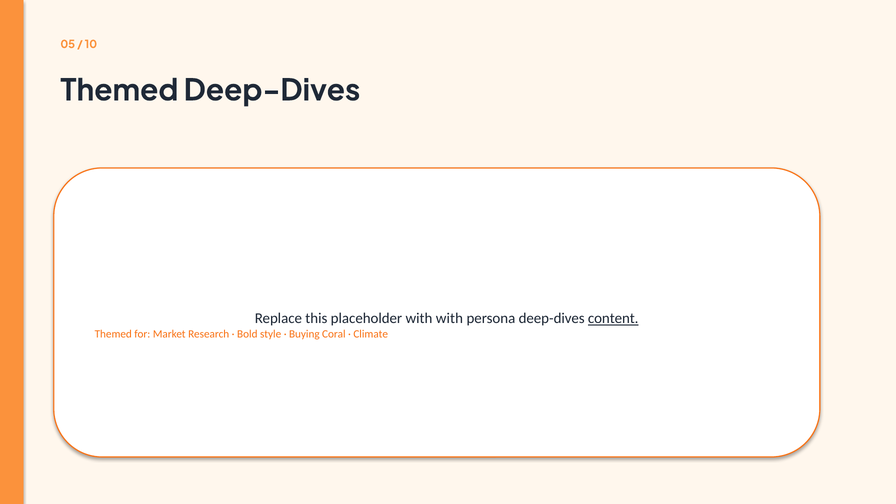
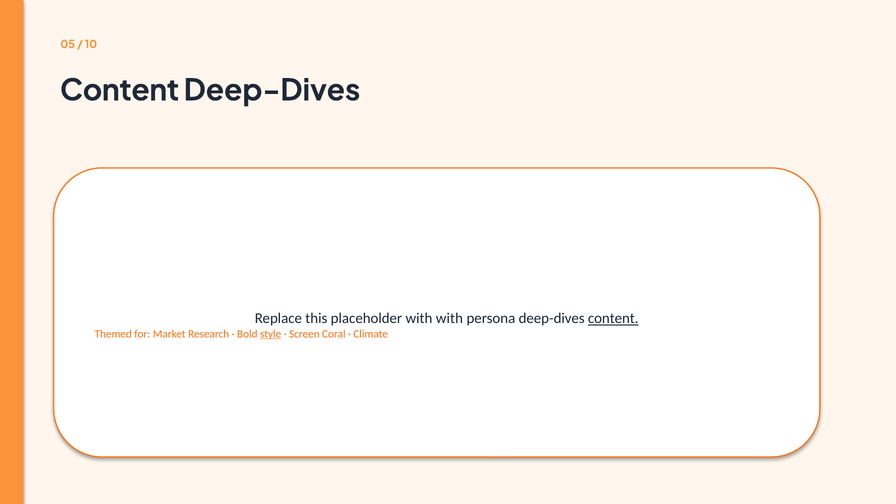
Themed at (119, 91): Themed -> Content
style underline: none -> present
Buying: Buying -> Screen
